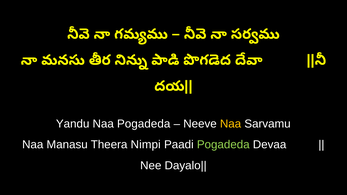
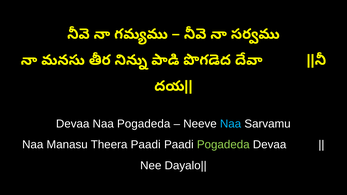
Yandu at (73, 124): Yandu -> Devaa
Naa at (231, 124) colour: yellow -> light blue
Theera Nimpi: Nimpi -> Paadi
